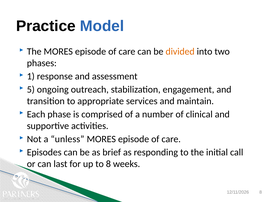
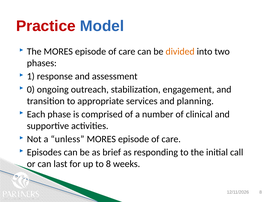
Practice colour: black -> red
5: 5 -> 0
maintain: maintain -> planning
